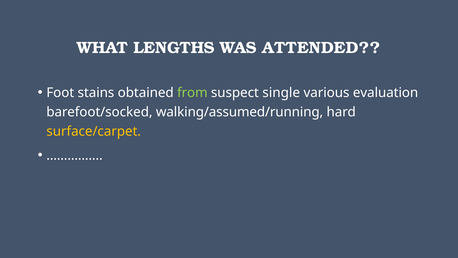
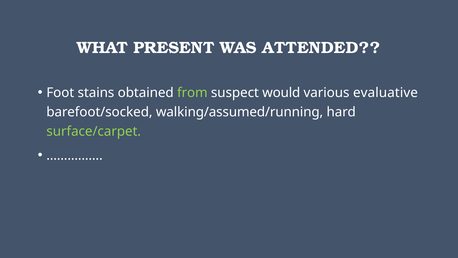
LENGTHS: LENGTHS -> PRESENT
single: single -> would
evaluation: evaluation -> evaluative
surface/carpet colour: yellow -> light green
